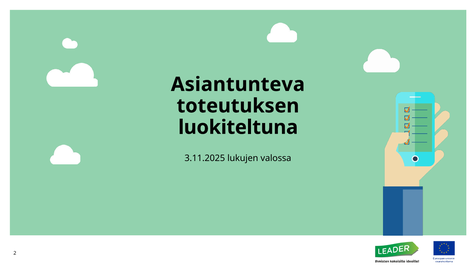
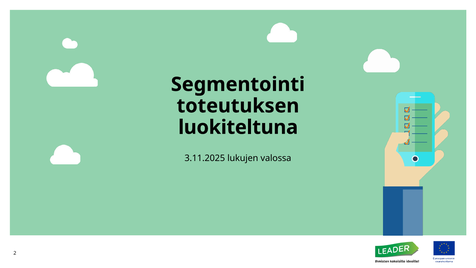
Asiantunteva: Asiantunteva -> Segmentointi
